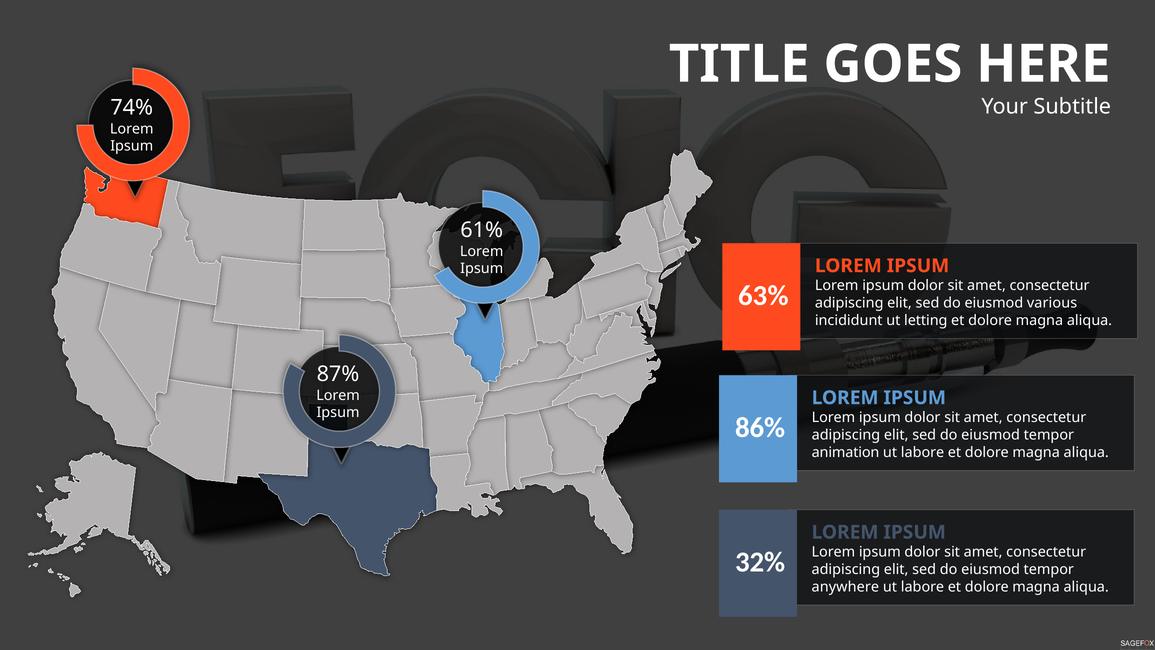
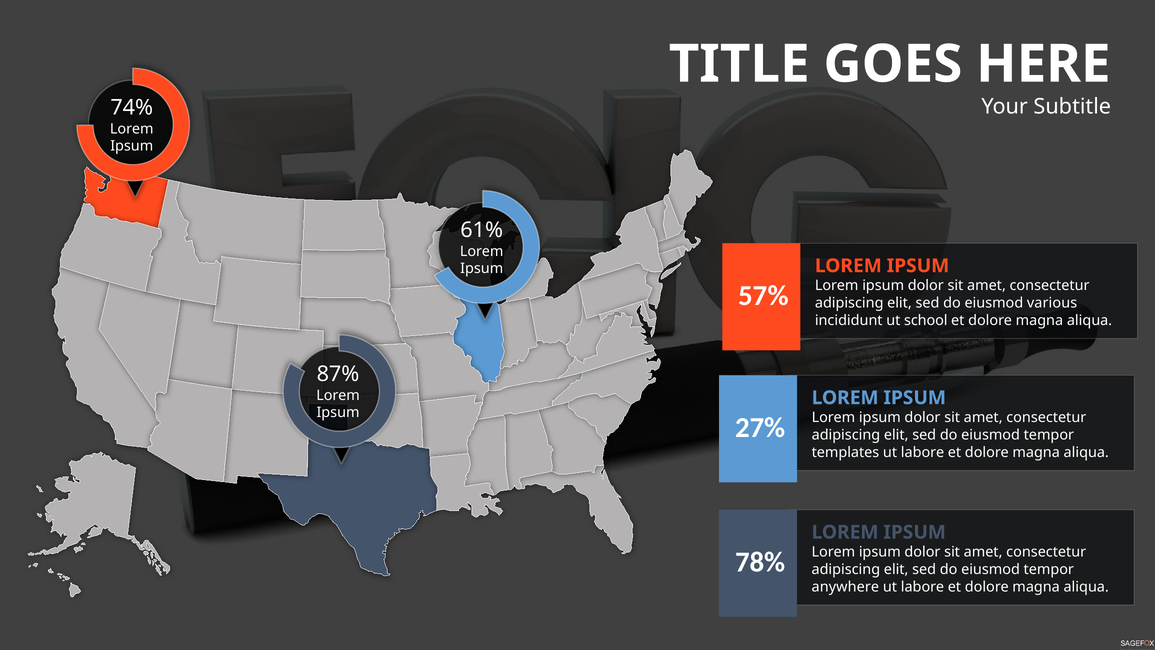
63%: 63% -> 57%
letting: letting -> school
86%: 86% -> 27%
animation: animation -> templates
32%: 32% -> 78%
